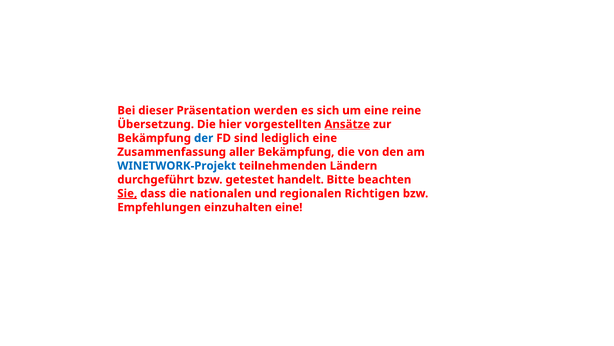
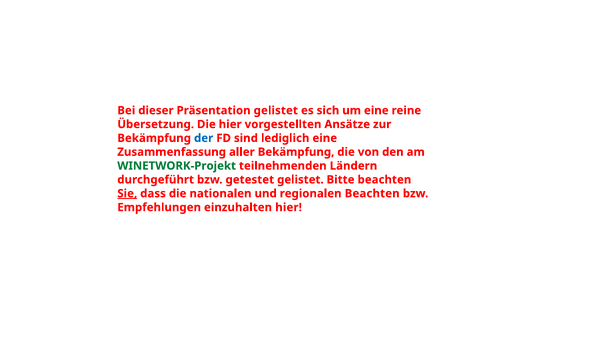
Präsentation werden: werden -> gelistet
Ansätze underline: present -> none
WINETWORK-Projekt colour: blue -> green
getestet handelt: handelt -> gelistet
regionalen Richtigen: Richtigen -> Beachten
einzuhalten eine: eine -> hier
